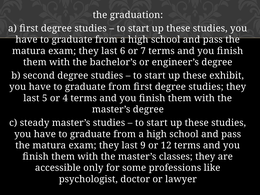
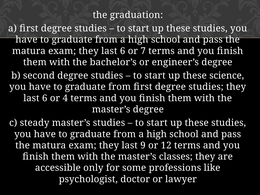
exhibit: exhibit -> science
5 at (45, 98): 5 -> 6
